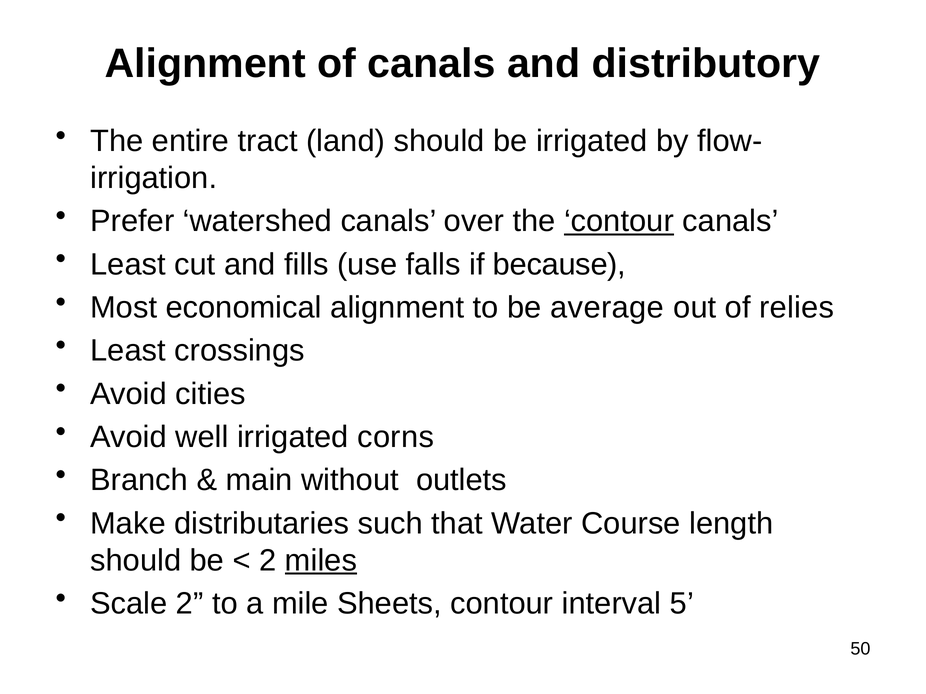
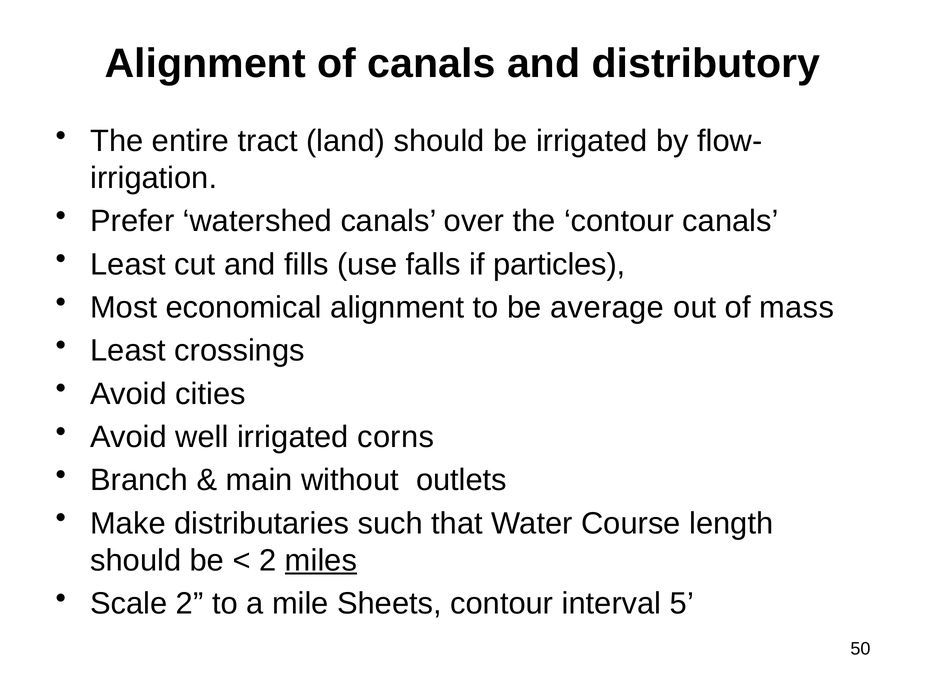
contour at (619, 221) underline: present -> none
because: because -> particles
relies: relies -> mass
